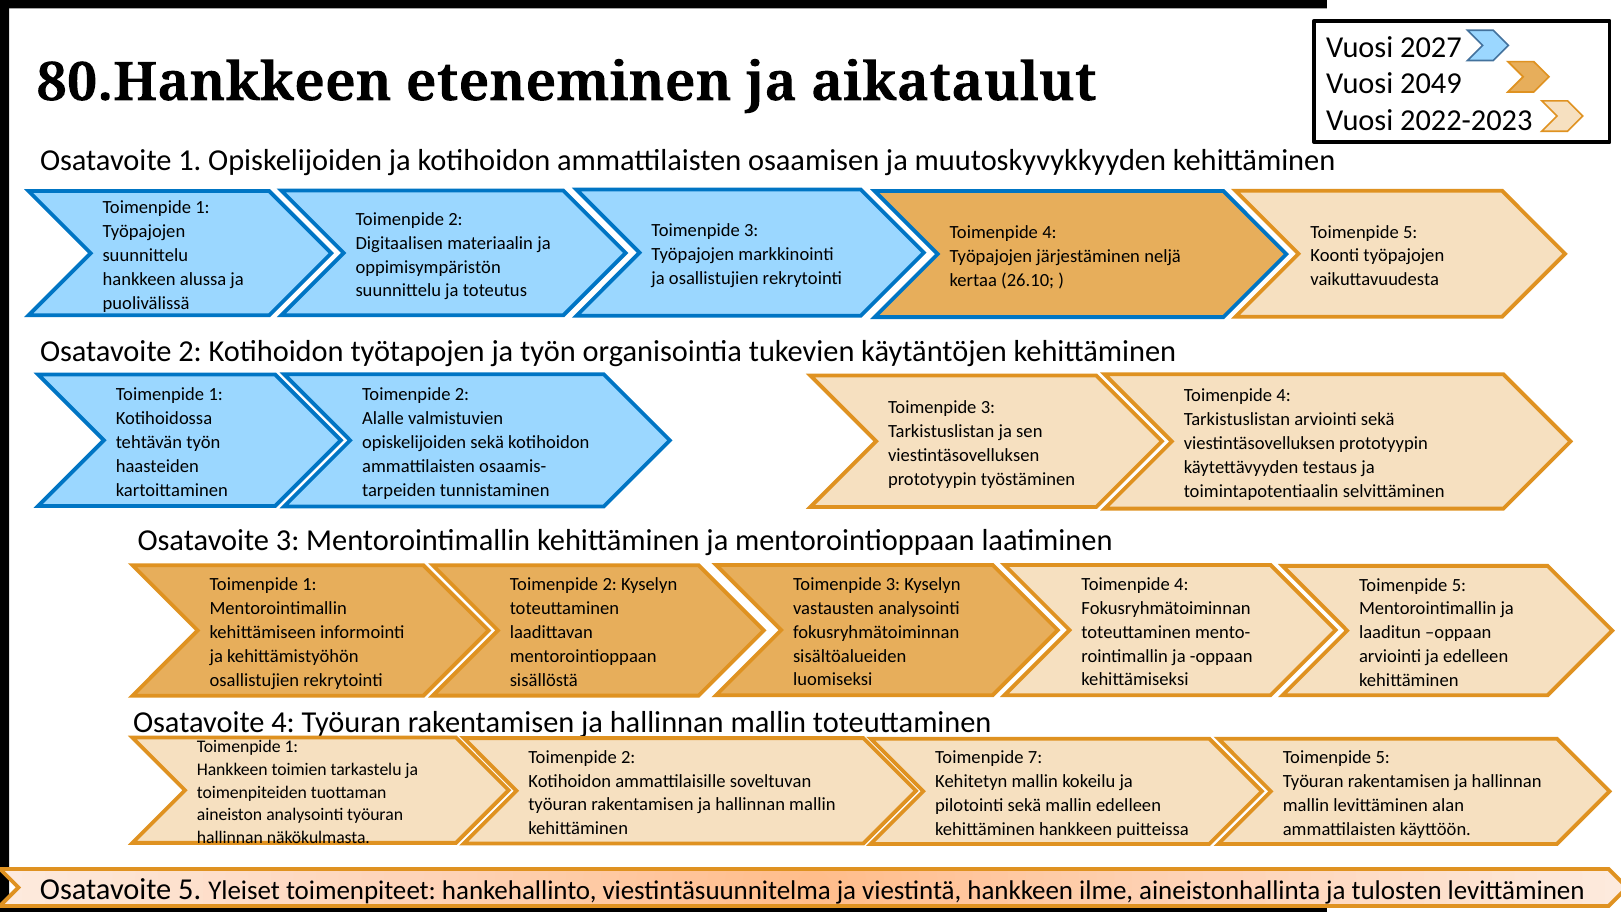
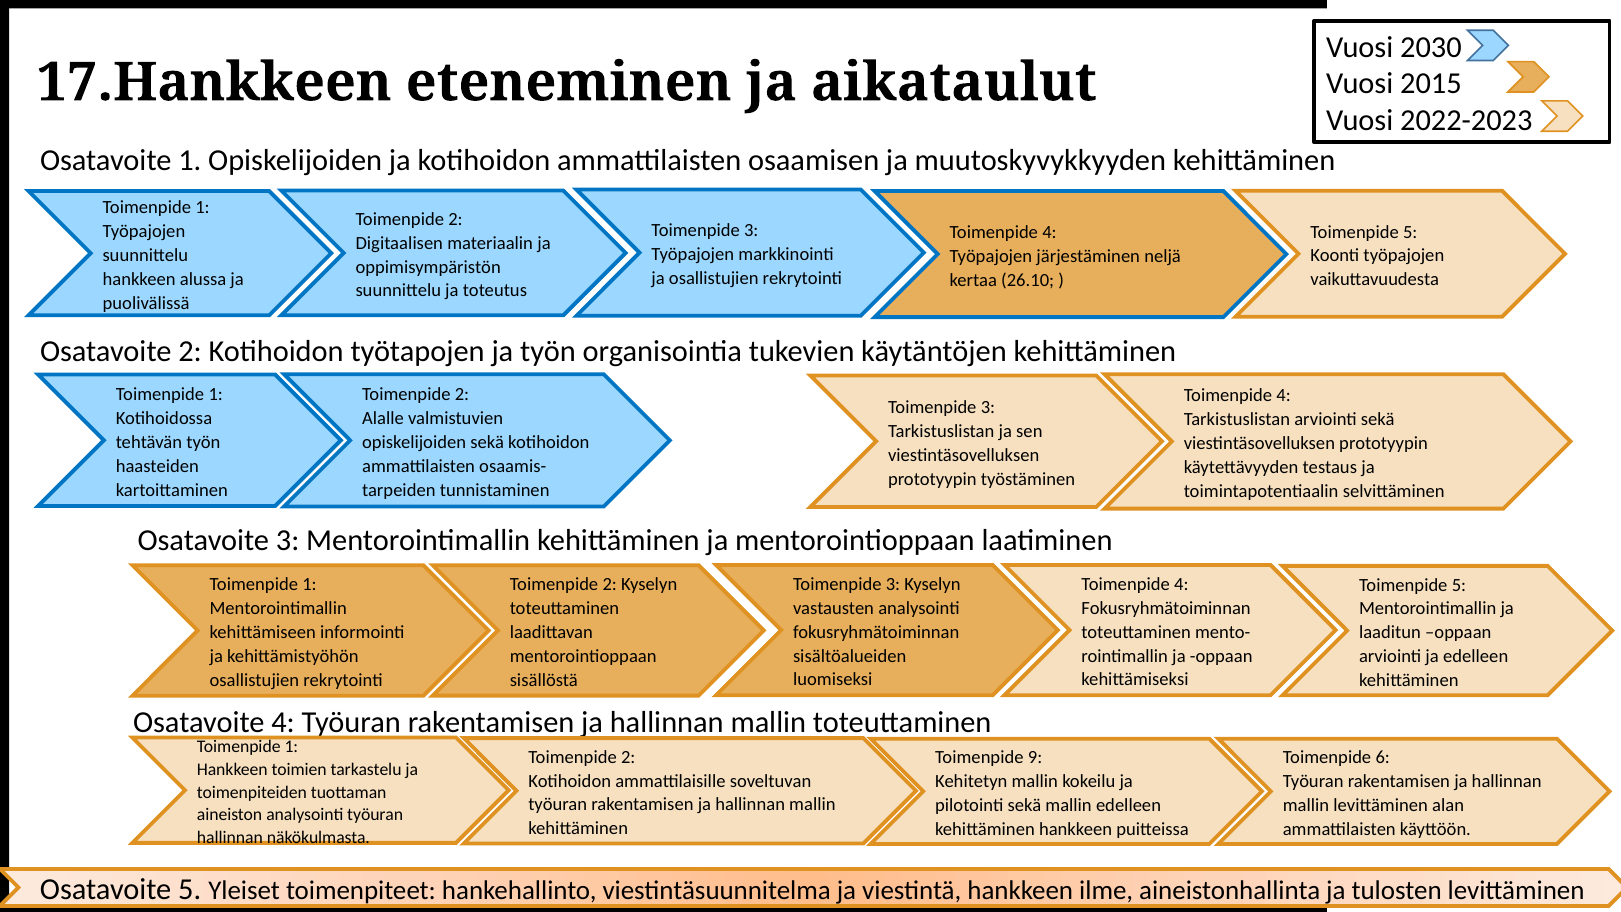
2027: 2027 -> 2030
80.Hankkeen: 80.Hankkeen -> 17.Hankkeen
2049: 2049 -> 2015
7: 7 -> 9
5 at (1383, 757): 5 -> 6
